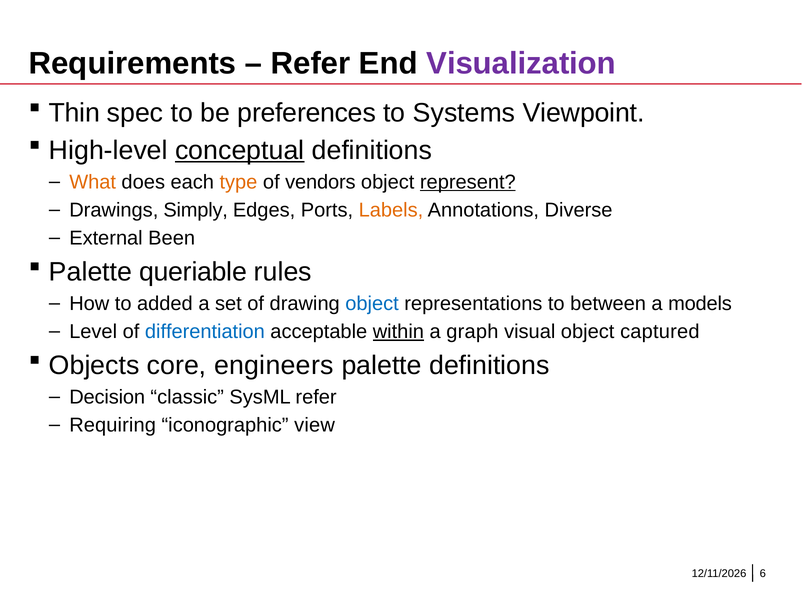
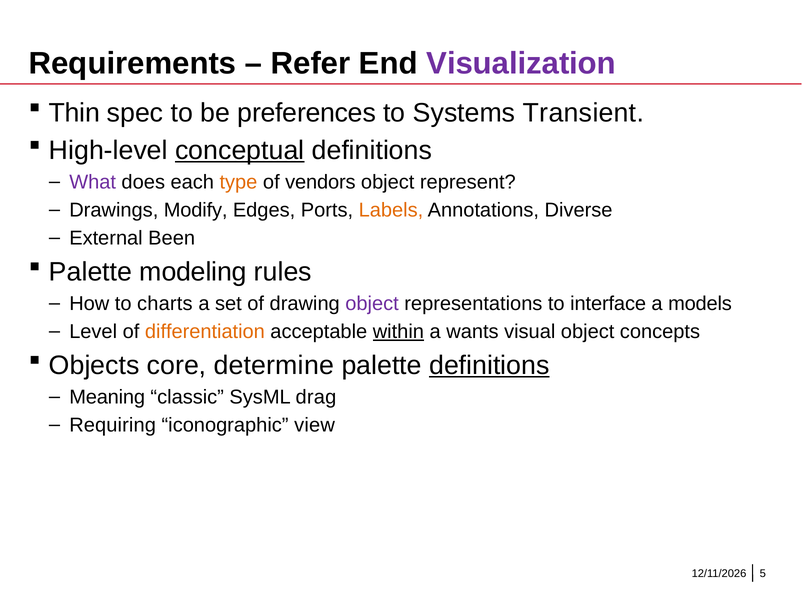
Viewpoint: Viewpoint -> Transient
What colour: orange -> purple
represent underline: present -> none
Simply: Simply -> Modify
queriable: queriable -> modeling
added: added -> charts
object at (372, 304) colour: blue -> purple
between: between -> interface
differentiation colour: blue -> orange
graph: graph -> wants
captured: captured -> concepts
engineers: engineers -> determine
definitions at (489, 366) underline: none -> present
Decision: Decision -> Meaning
SysML refer: refer -> drag
6: 6 -> 5
